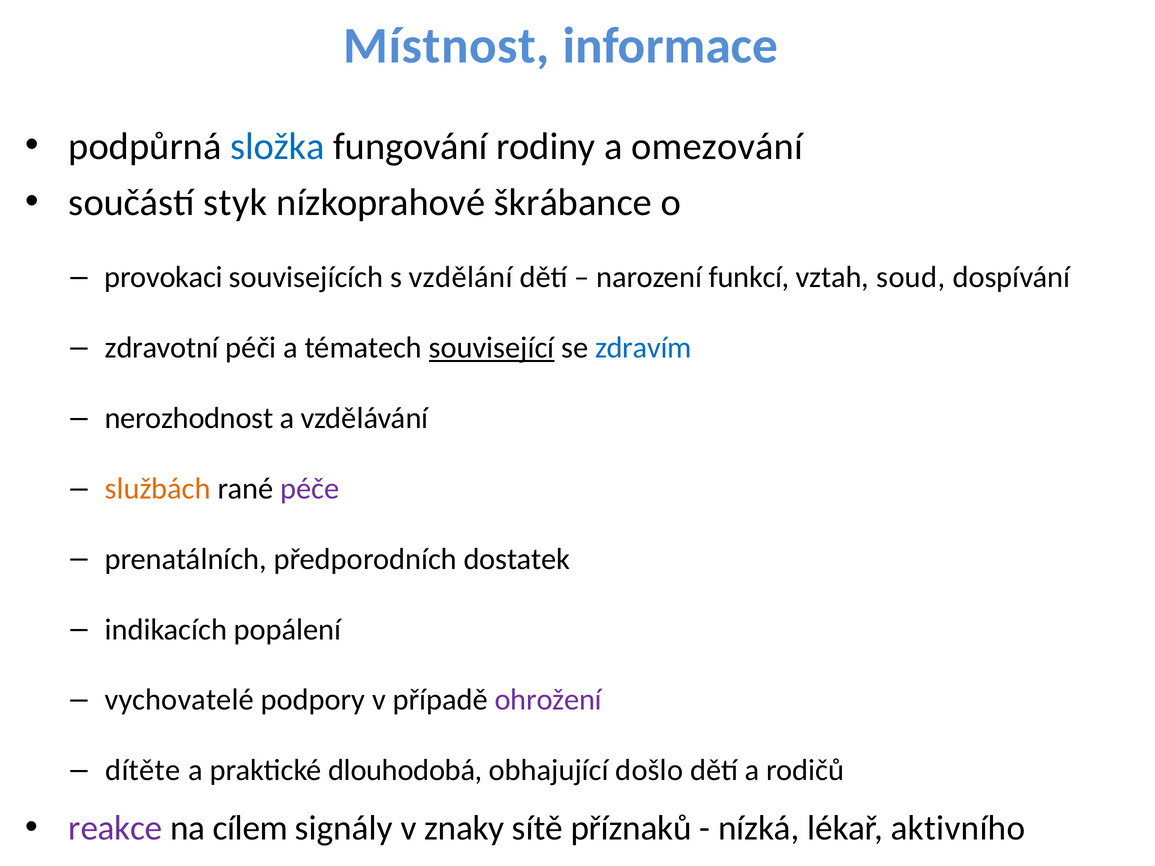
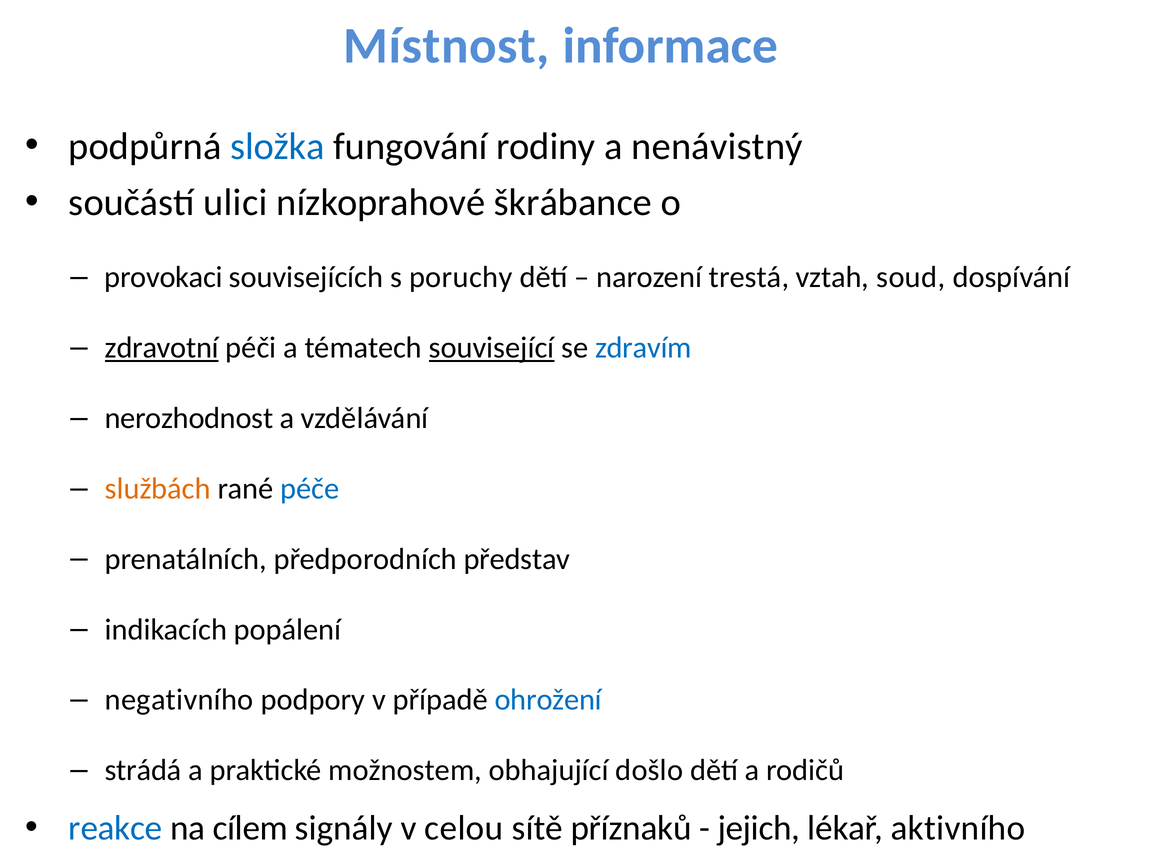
omezování: omezování -> nenávistný
styk: styk -> ulici
vzdělání: vzdělání -> poruchy
funkcí: funkcí -> trestá
zdravotní underline: none -> present
péče colour: purple -> blue
dostatek: dostatek -> představ
vychovatelé: vychovatelé -> negativního
ohrožení colour: purple -> blue
dítěte: dítěte -> strádá
dlouhodobá: dlouhodobá -> možnostem
reakce colour: purple -> blue
znaky: znaky -> celou
nízká: nízká -> jejich
